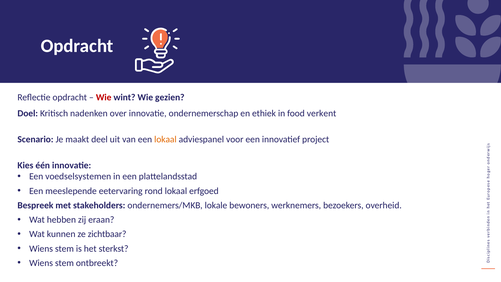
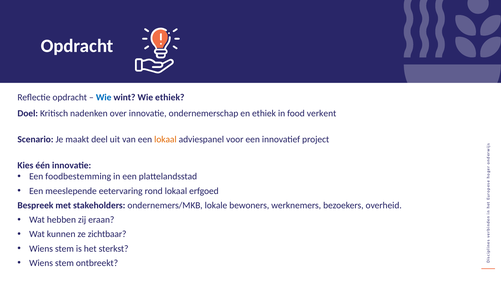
Wie at (104, 97) colour: red -> blue
Wie gezien: gezien -> ethiek
voedselsystemen: voedselsystemen -> foodbestemming
